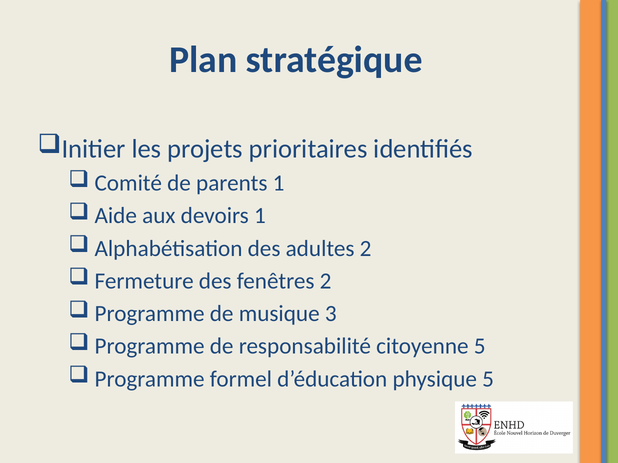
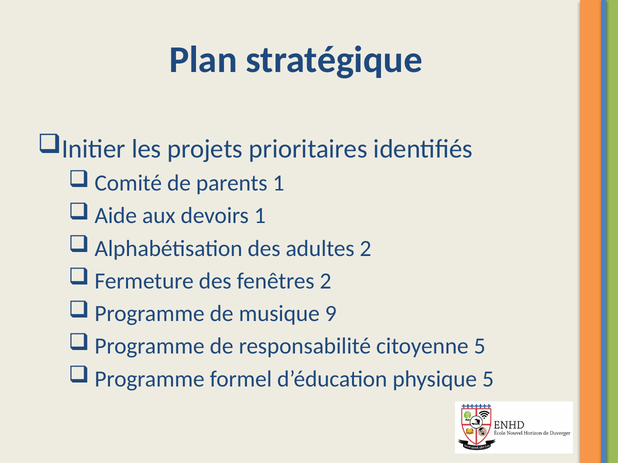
3: 3 -> 9
